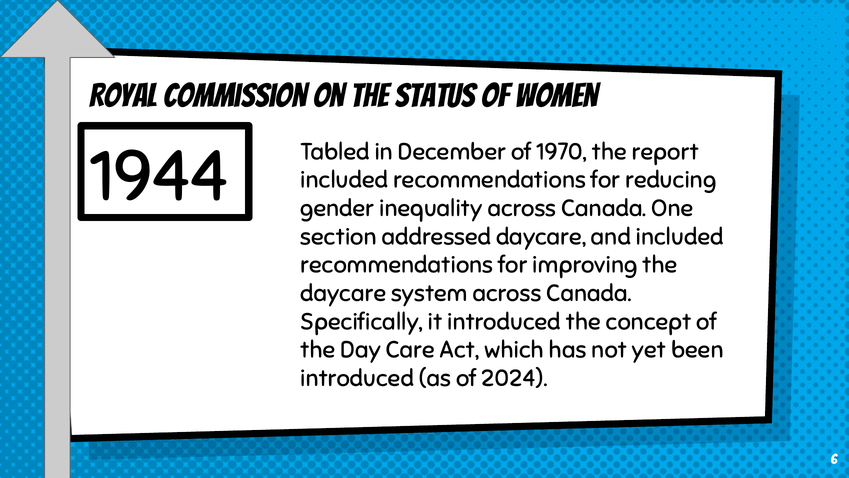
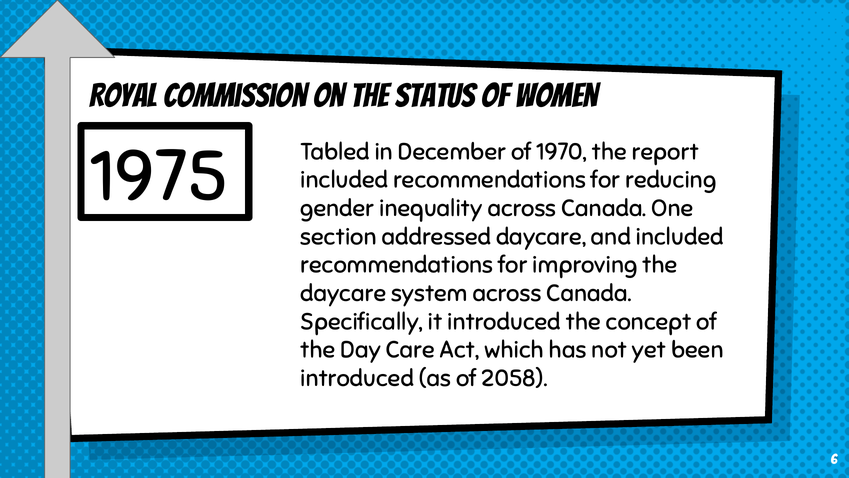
1944: 1944 -> 1975
2024: 2024 -> 2058
